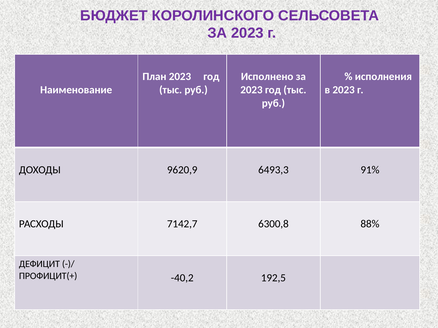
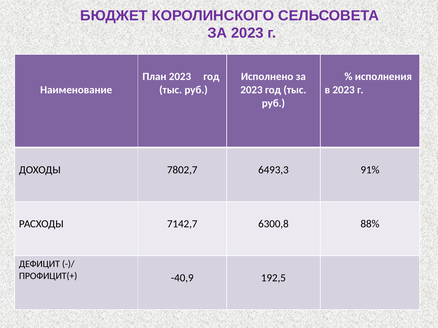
9620,9: 9620,9 -> 7802,7
-40,2: -40,2 -> -40,9
